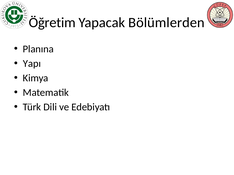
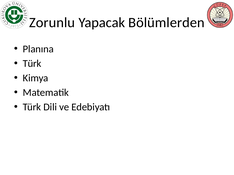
Öğretim: Öğretim -> Zorunlu
Yapı at (32, 64): Yapı -> Türk
